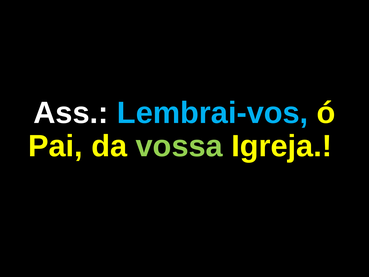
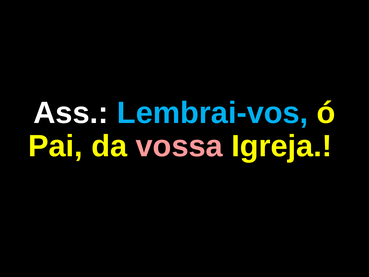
vossa colour: light green -> pink
